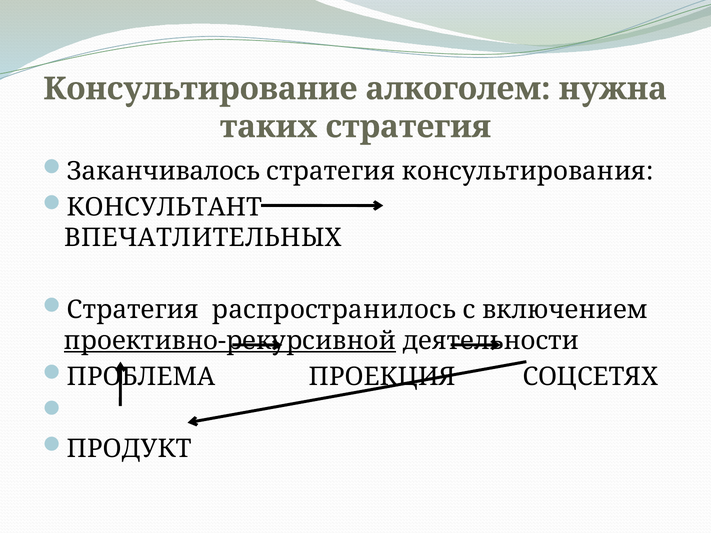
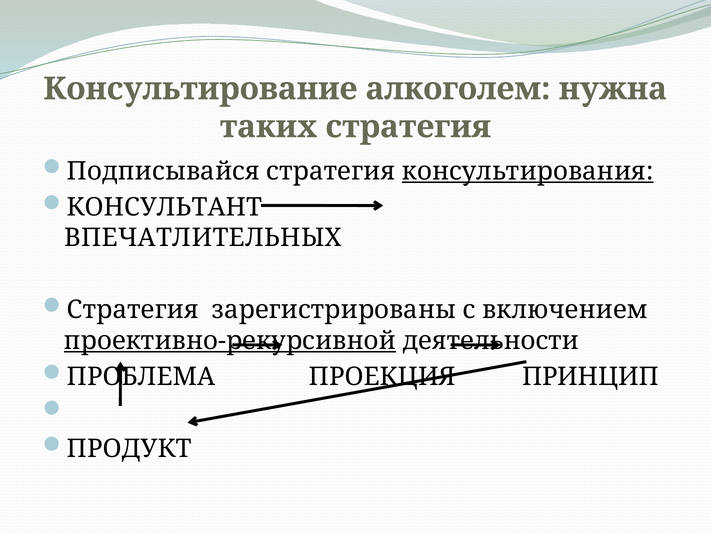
Заканчивалось: Заканчивалось -> Подписывайся
консультирования underline: none -> present
распространилось: распространилось -> зарегистрированы
СОЦСЕТЯХ: СОЦСЕТЯХ -> ПРИНЦИП
